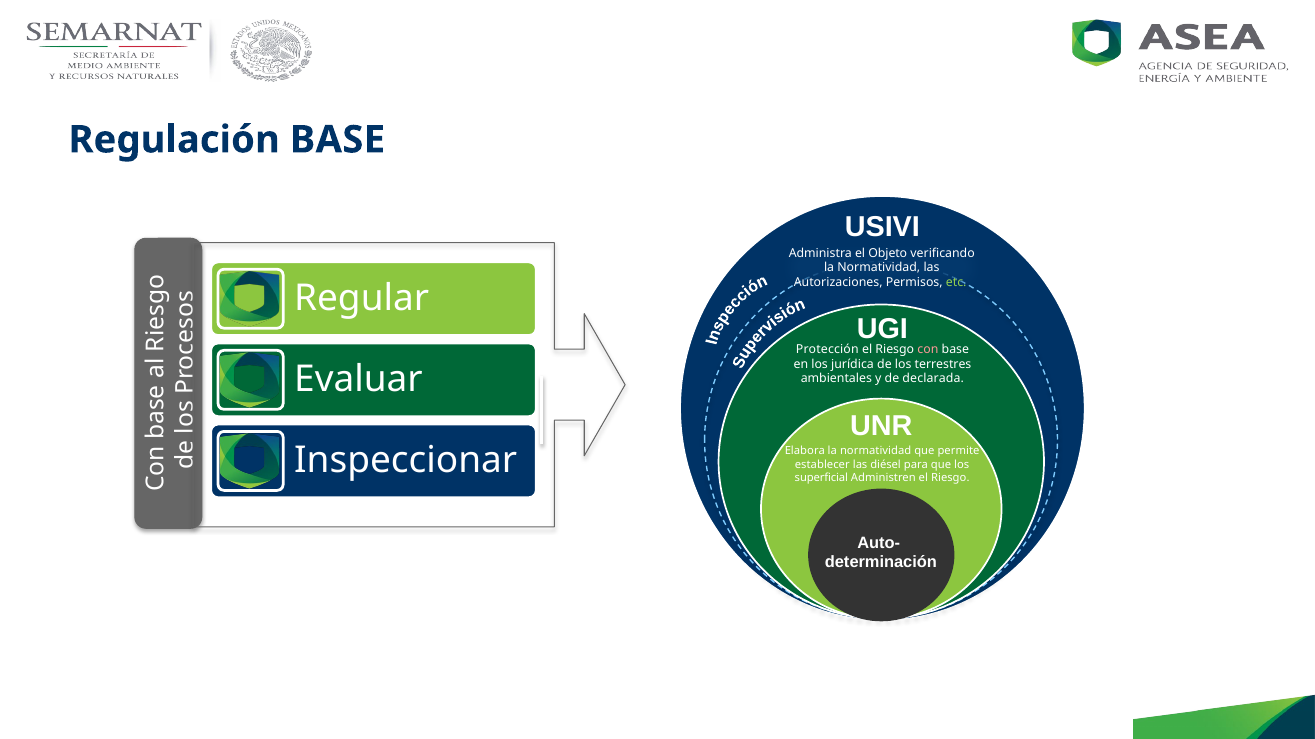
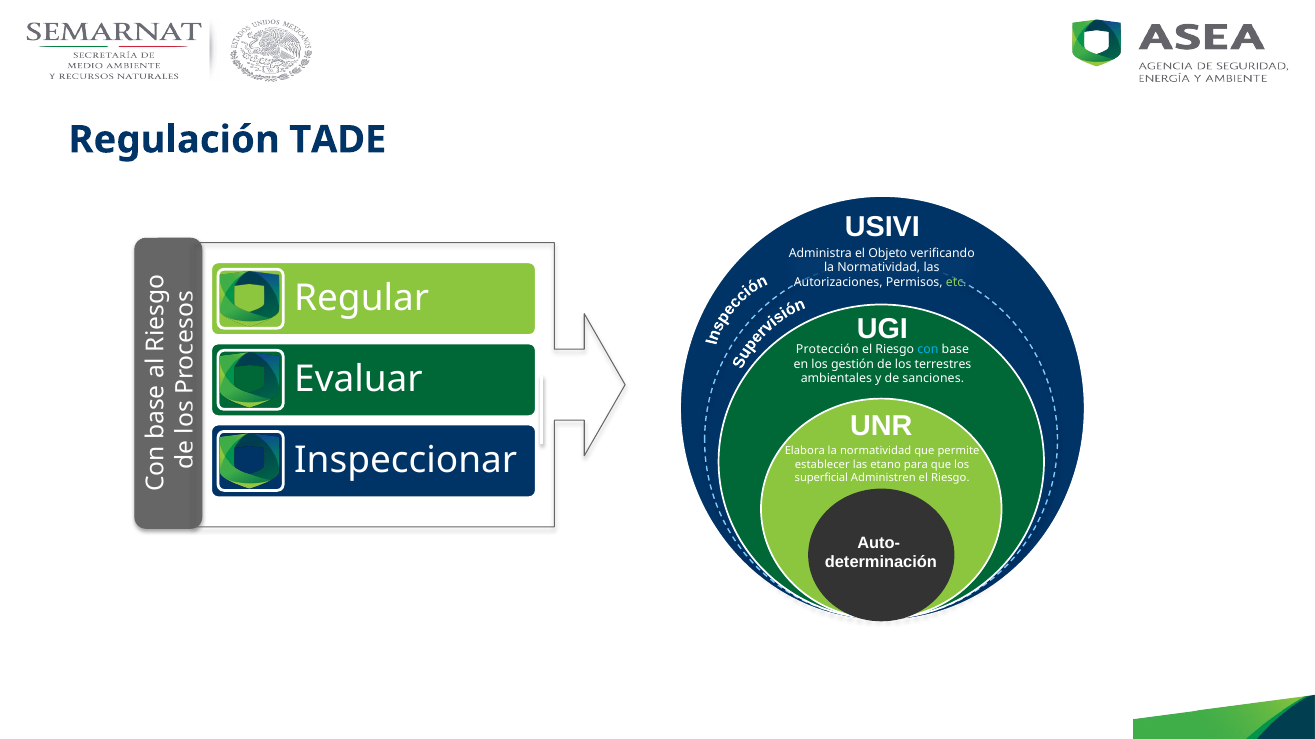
Regulación BASE: BASE -> TADE
con colour: pink -> light blue
jurídica: jurídica -> gestión
declarada: declarada -> sanciones
diésel: diésel -> etano
